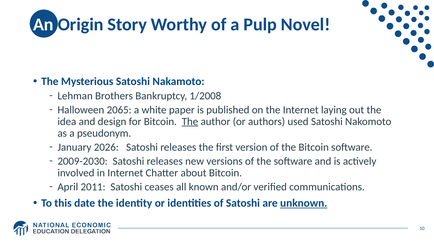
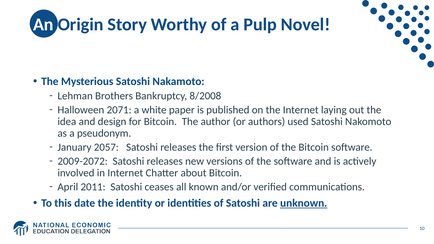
1/2008: 1/2008 -> 8/2008
2065: 2065 -> 2071
The at (190, 122) underline: present -> none
2026: 2026 -> 2057
2009-2030: 2009-2030 -> 2009-2072
